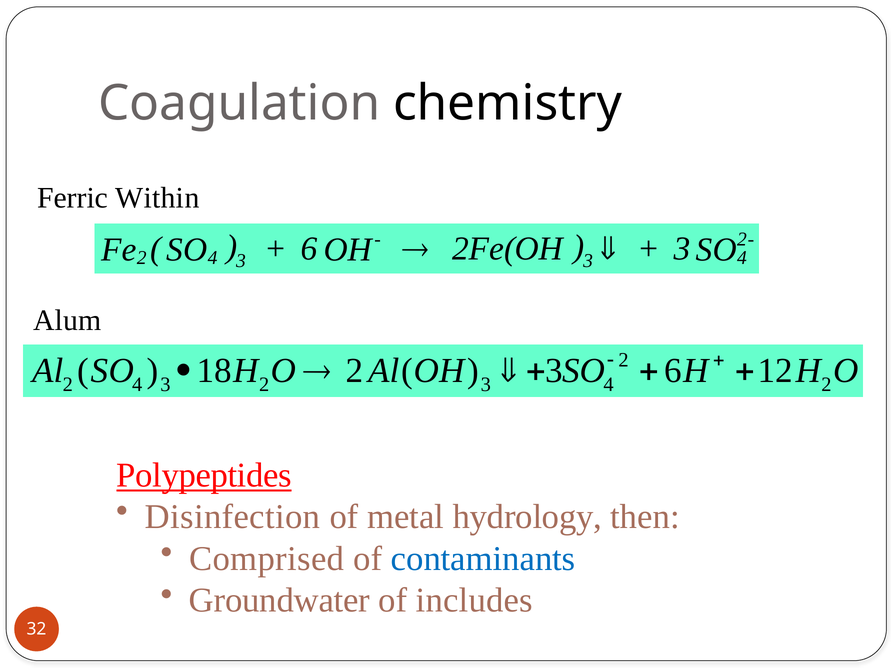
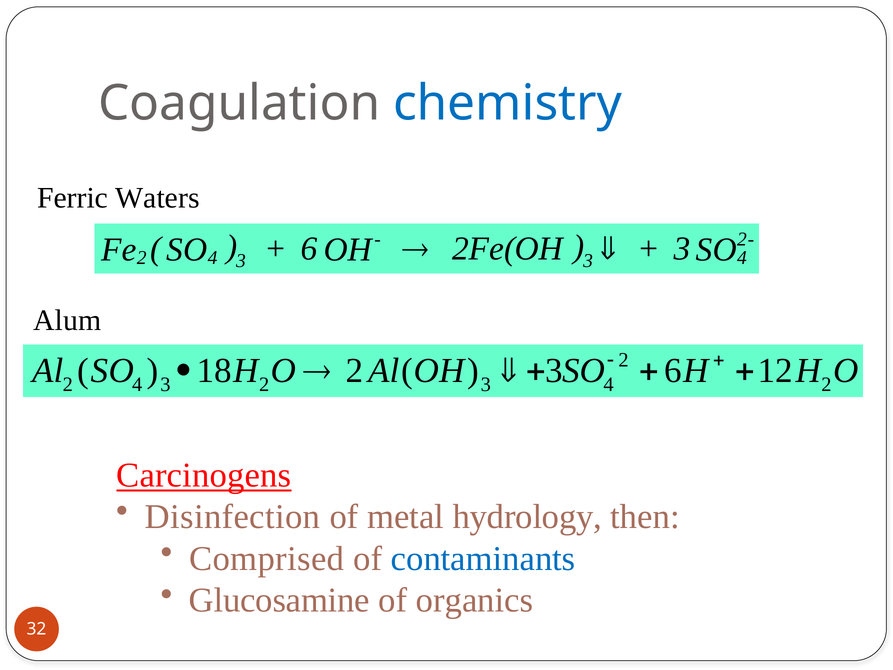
chemistry colour: black -> blue
Within: Within -> Waters
Polypeptides: Polypeptides -> Carcinogens
Groundwater: Groundwater -> Glucosamine
includes: includes -> organics
